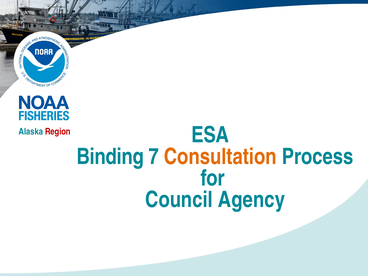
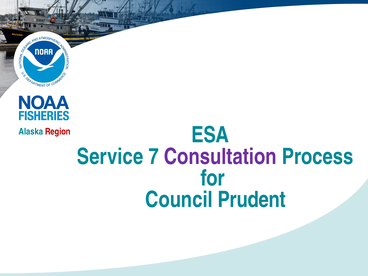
Binding: Binding -> Service
Consultation colour: orange -> purple
Agency: Agency -> Prudent
